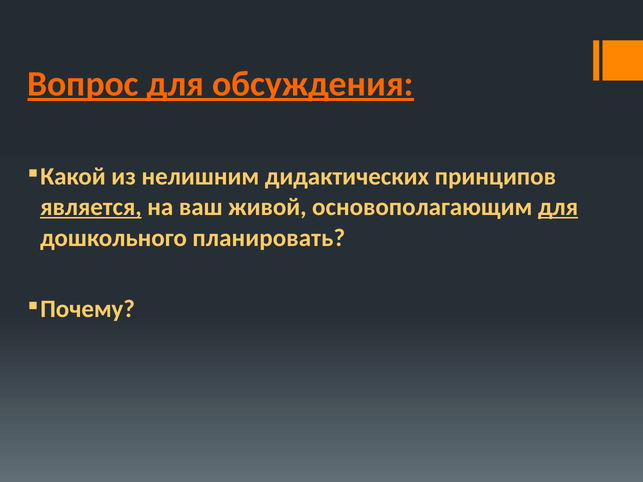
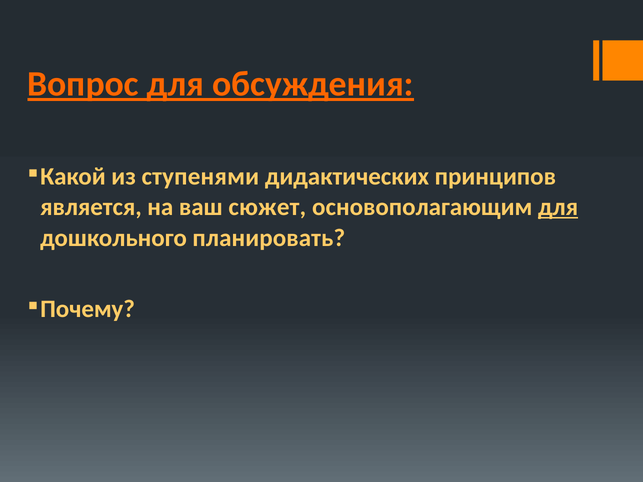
нелишним: нелишним -> ступенями
является underline: present -> none
живой: живой -> сюжет
